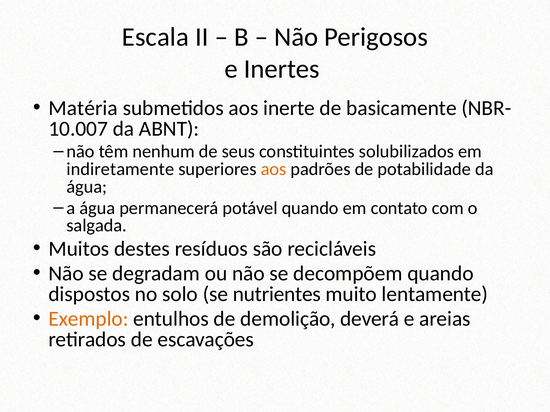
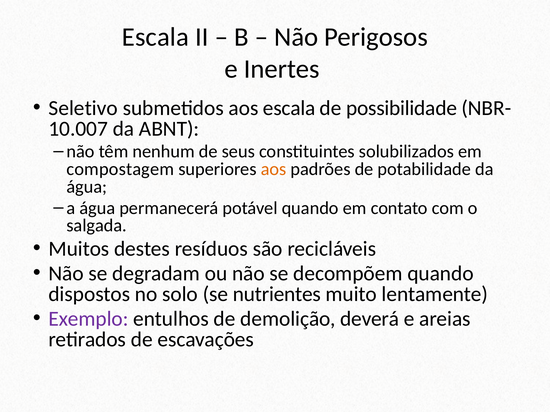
Matéria: Matéria -> Seletivo
aos inerte: inerte -> escala
basicamente: basicamente -> possibilidade
indiretamente: indiretamente -> compostagem
Exemplo colour: orange -> purple
